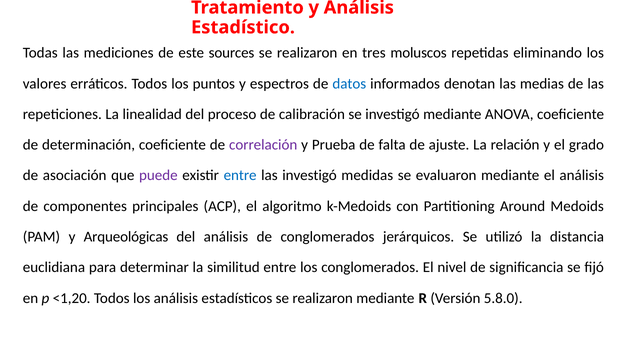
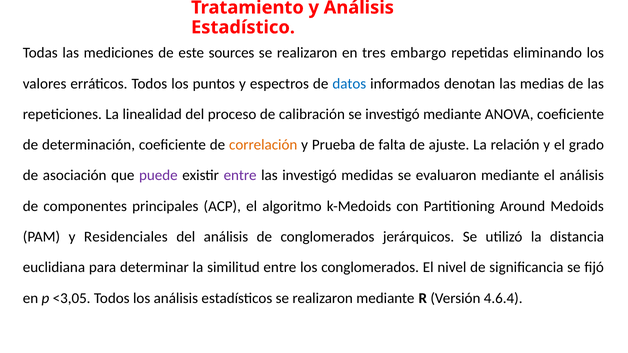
moluscos: moluscos -> embargo
correlación colour: purple -> orange
entre at (240, 176) colour: blue -> purple
Arqueológicas: Arqueológicas -> Residenciales
<1,20: <1,20 -> <3,05
5.8.0: 5.8.0 -> 4.6.4
